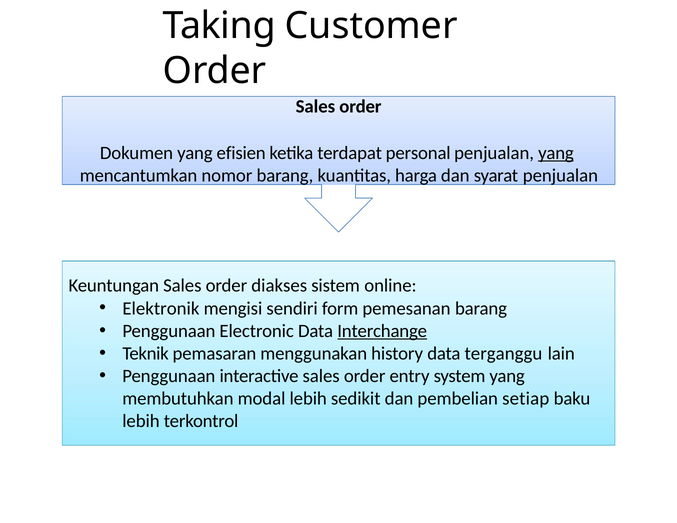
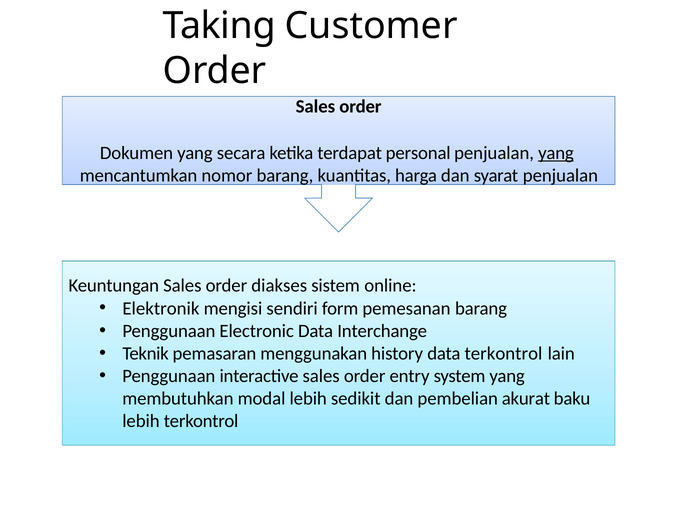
efisien: efisien -> secara
Interchange underline: present -> none
data terganggu: terganggu -> terkontrol
setiap: setiap -> akurat
